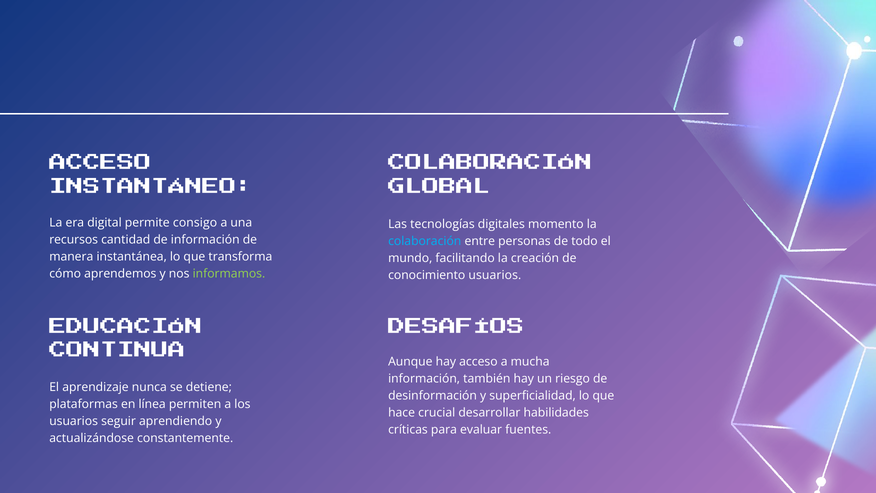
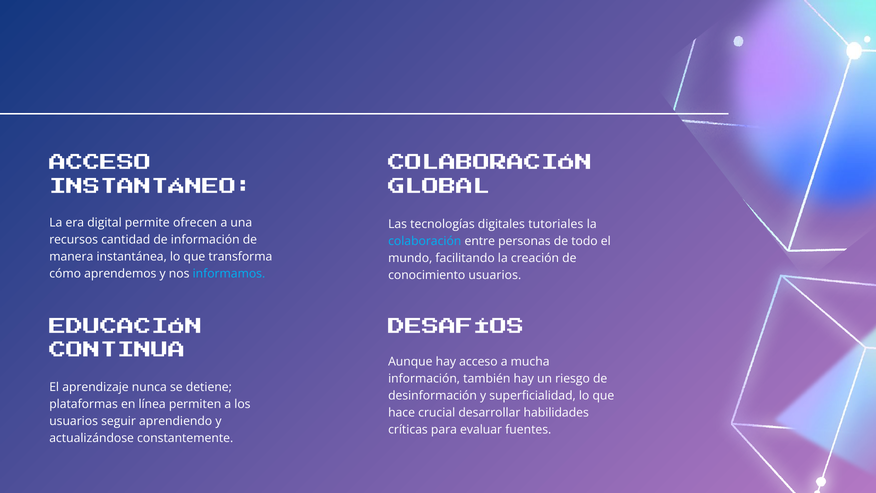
consigo: consigo -> ofrecen
momento: momento -> tutoriales
informamos colour: light green -> light blue
